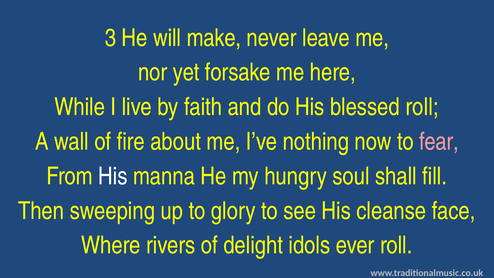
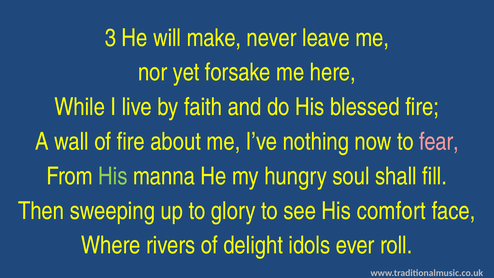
blessed roll: roll -> fire
His at (113, 176) colour: white -> light green
cleanse: cleanse -> comfort
